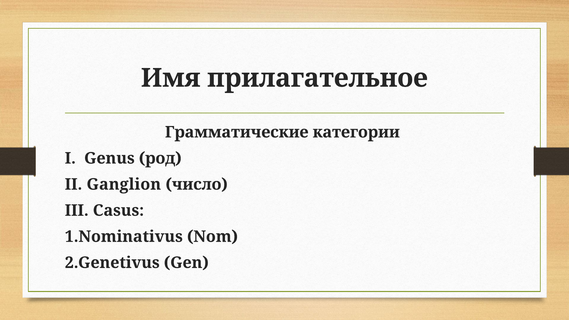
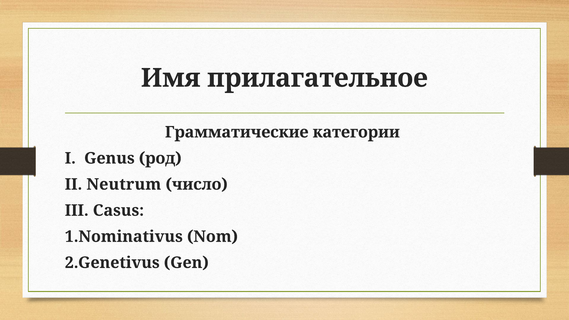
Ganglion: Ganglion -> Neutrum
